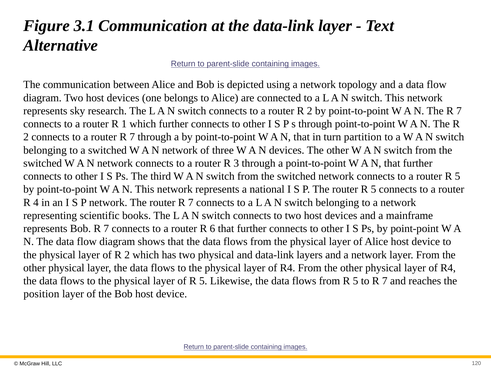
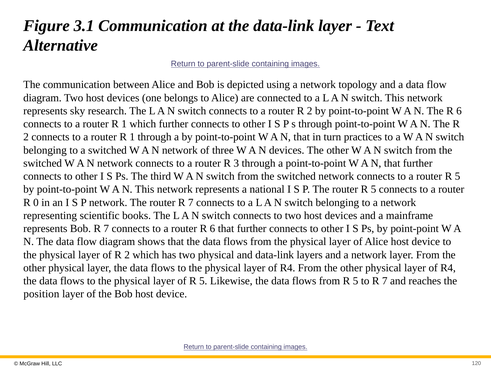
The R 7: 7 -> 6
7 at (132, 137): 7 -> 1
partition: partition -> practices
4: 4 -> 0
